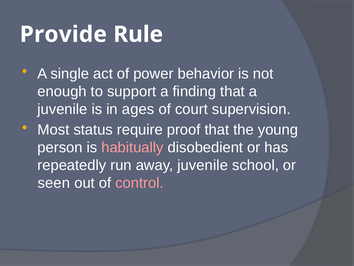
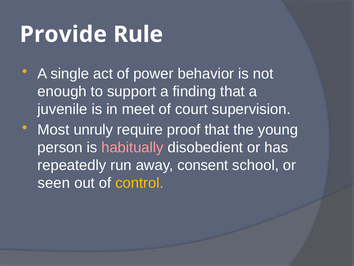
ages: ages -> meet
status: status -> unruly
away juvenile: juvenile -> consent
control colour: pink -> yellow
